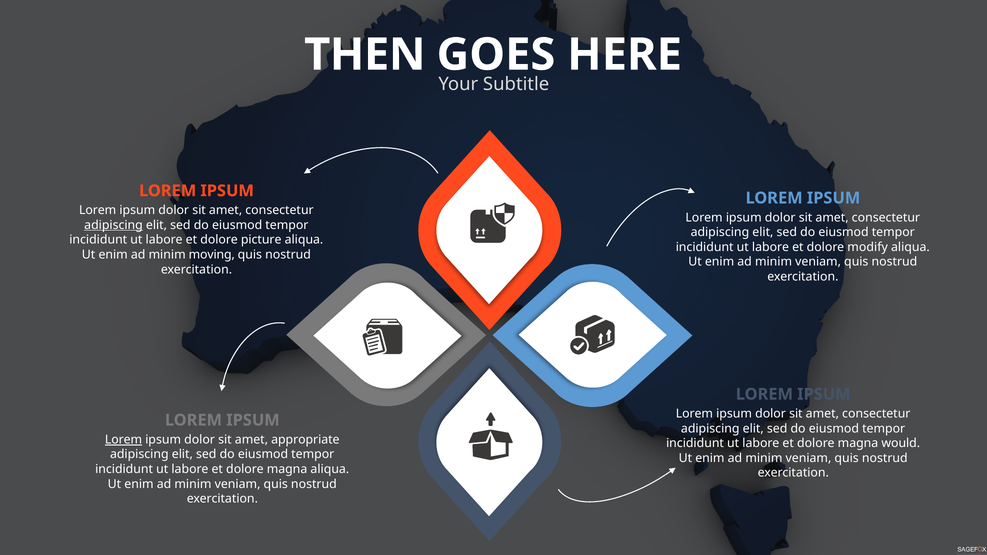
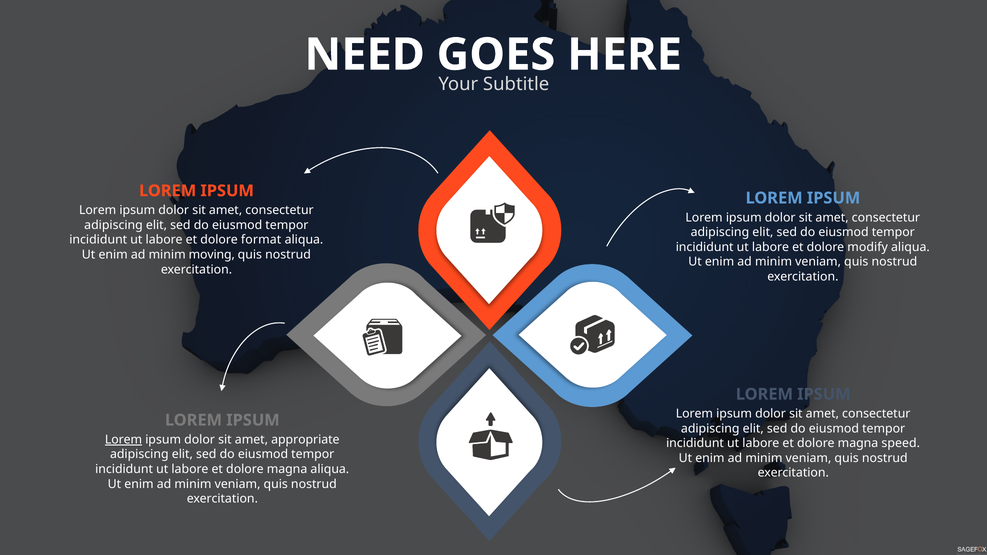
THEN: THEN -> NEED
adipiscing at (114, 225) underline: present -> none
picture: picture -> format
would: would -> speed
